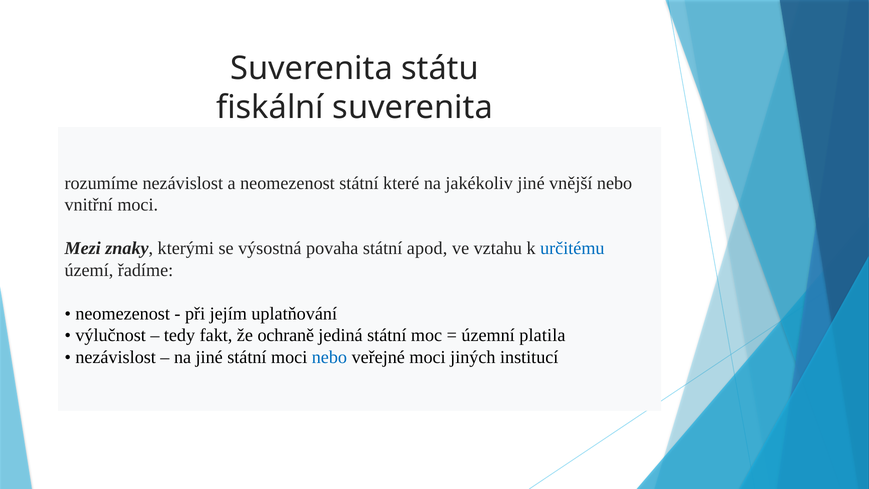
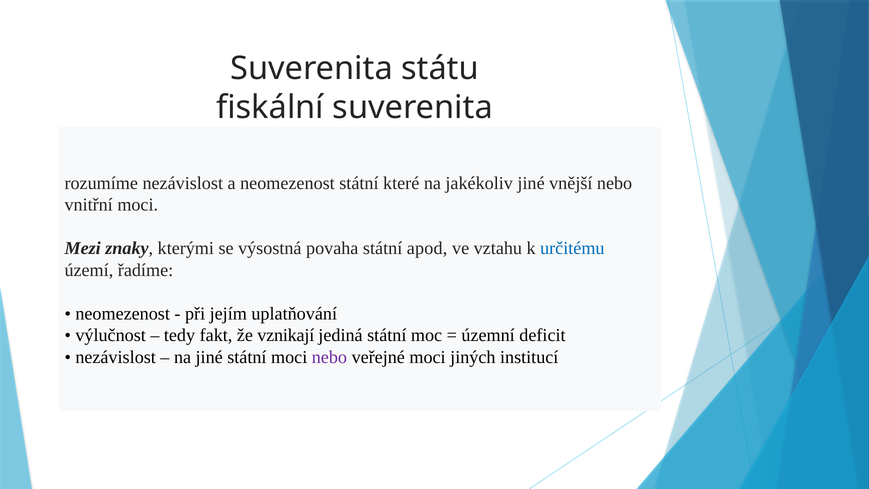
ochraně: ochraně -> vznikají
platila: platila -> deficit
nebo at (329, 357) colour: blue -> purple
